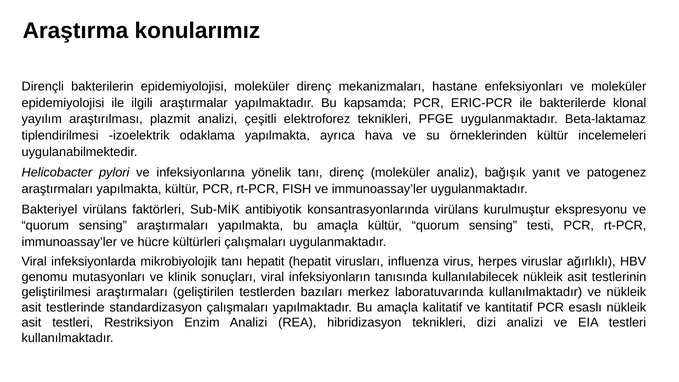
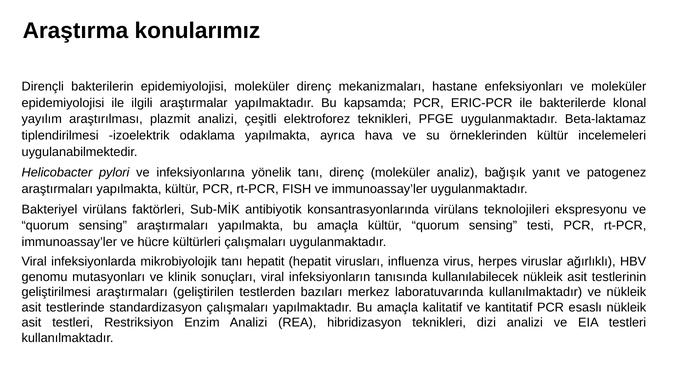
kurulmuştur: kurulmuştur -> teknolojileri
